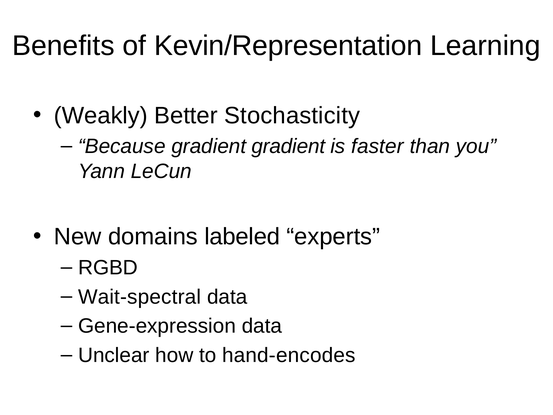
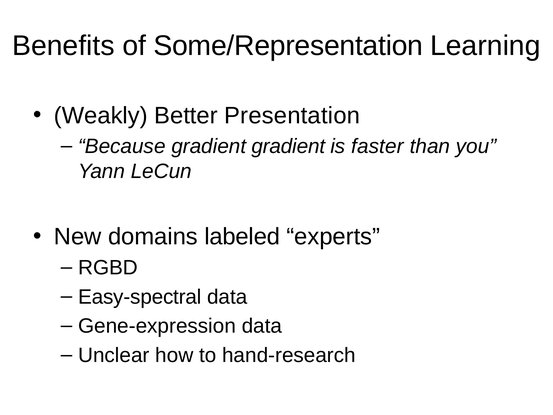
Kevin/Representation: Kevin/Representation -> Some/Representation
Stochasticity: Stochasticity -> Presentation
Wait-spectral: Wait-spectral -> Easy-spectral
hand-encodes: hand-encodes -> hand-research
